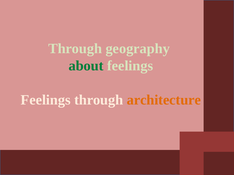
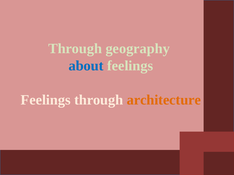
about colour: green -> blue
